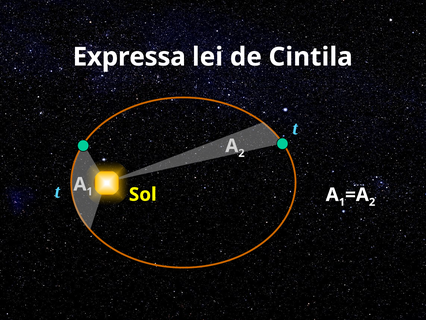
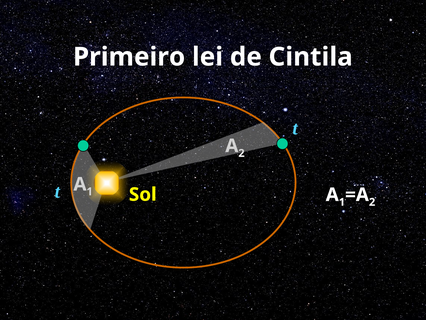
Expressa: Expressa -> Primeiro
